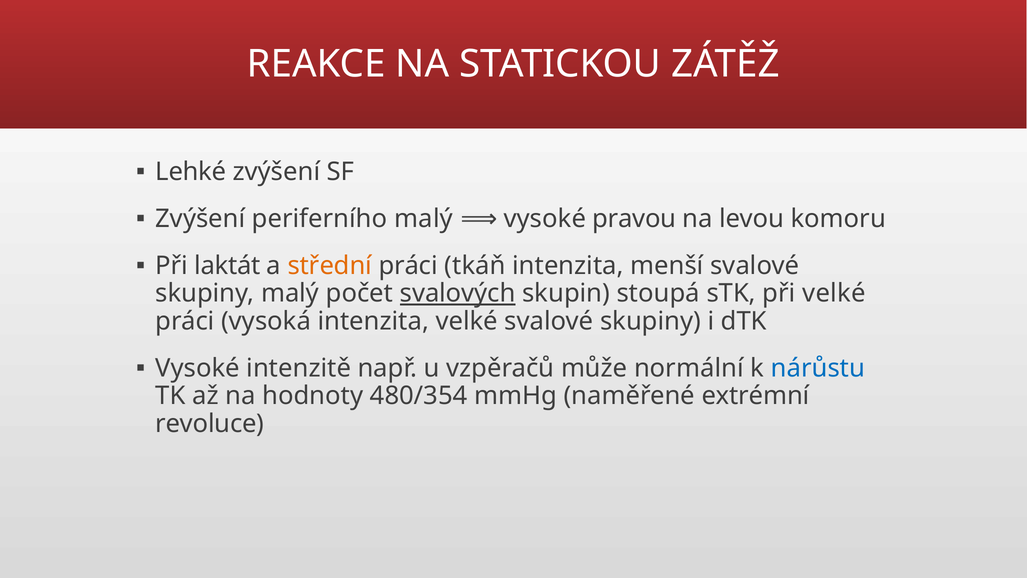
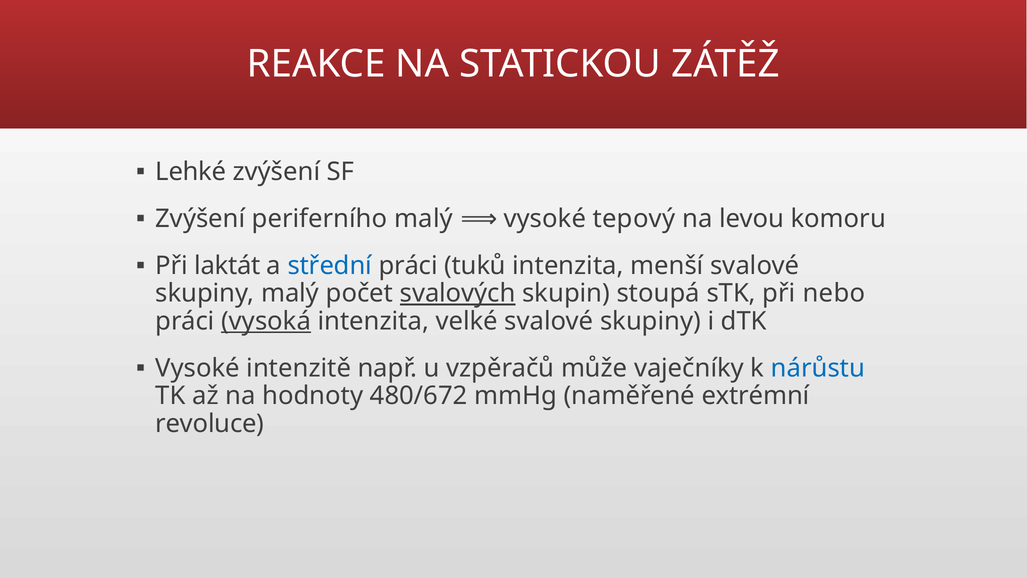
pravou: pravou -> tepový
střední colour: orange -> blue
tkáň: tkáň -> tuků
při velké: velké -> nebo
vysoká underline: none -> present
normální: normální -> vaječníky
480/354: 480/354 -> 480/672
